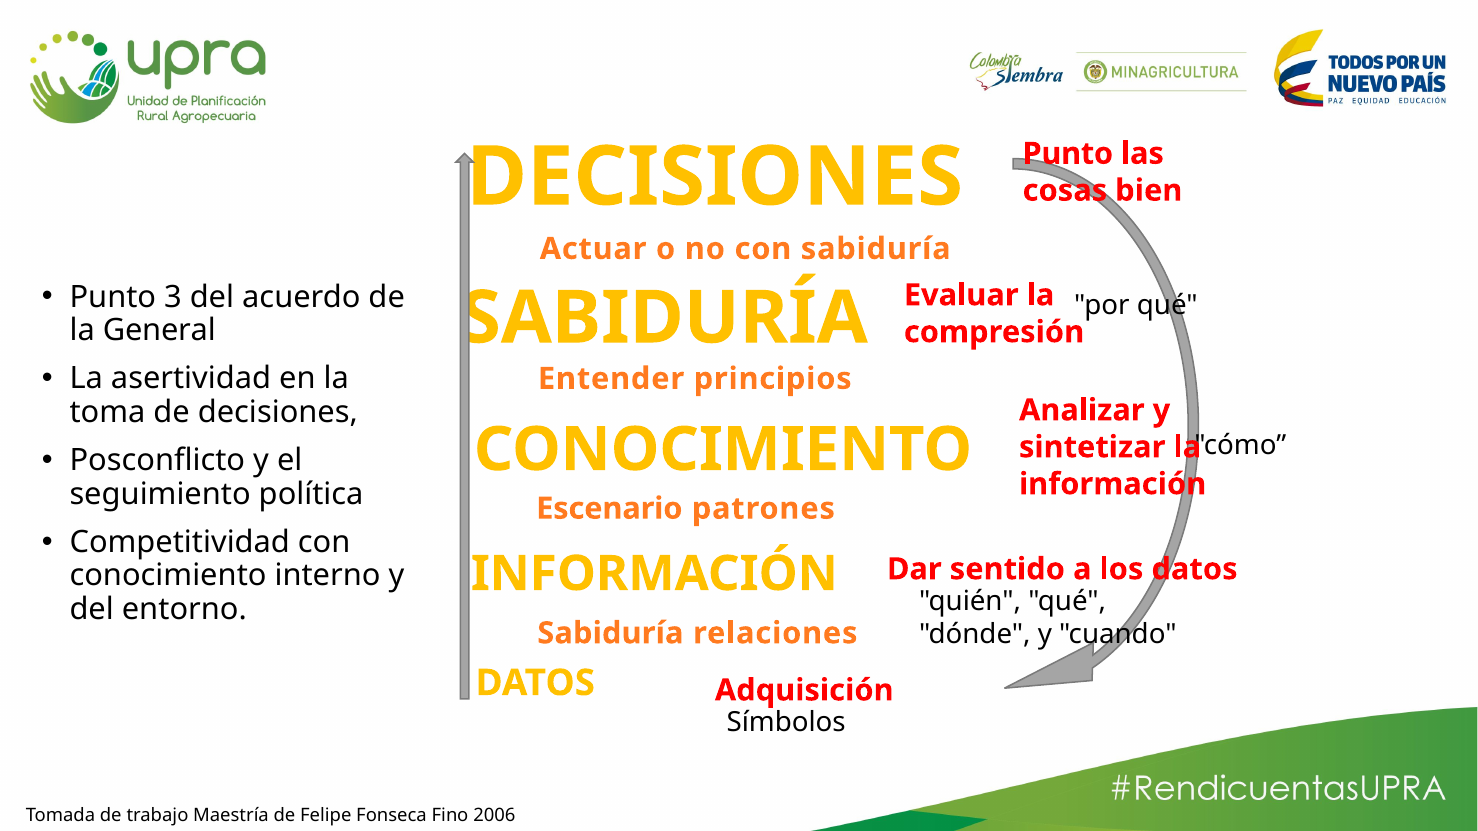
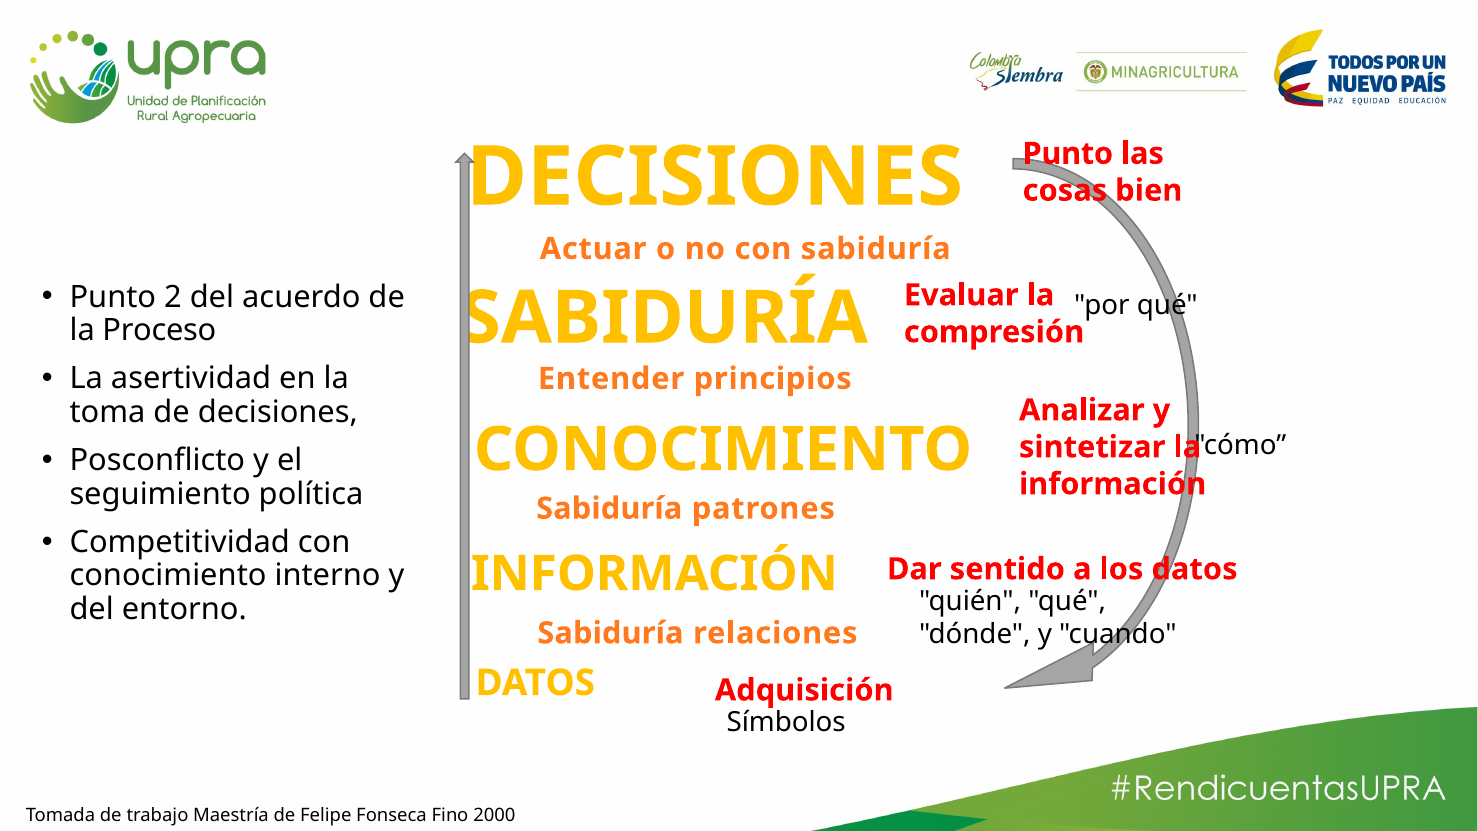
3: 3 -> 2
General: General -> Proceso
Escenario at (609, 509): Escenario -> Sabiduría
2006: 2006 -> 2000
